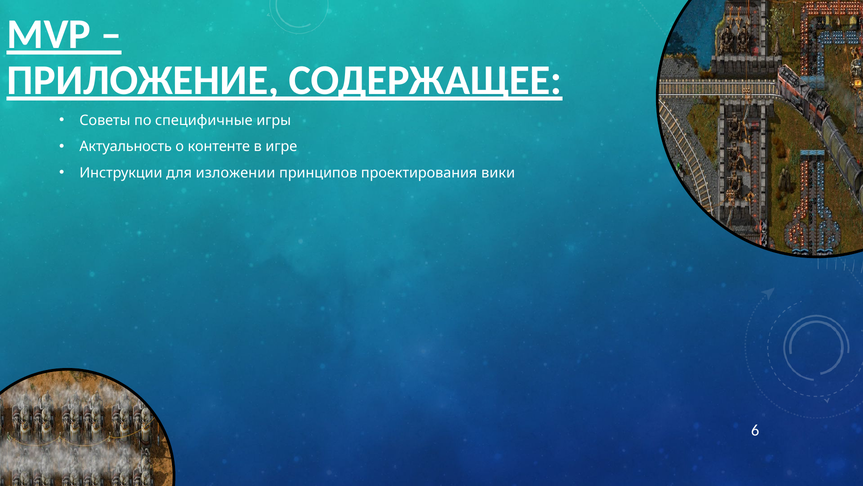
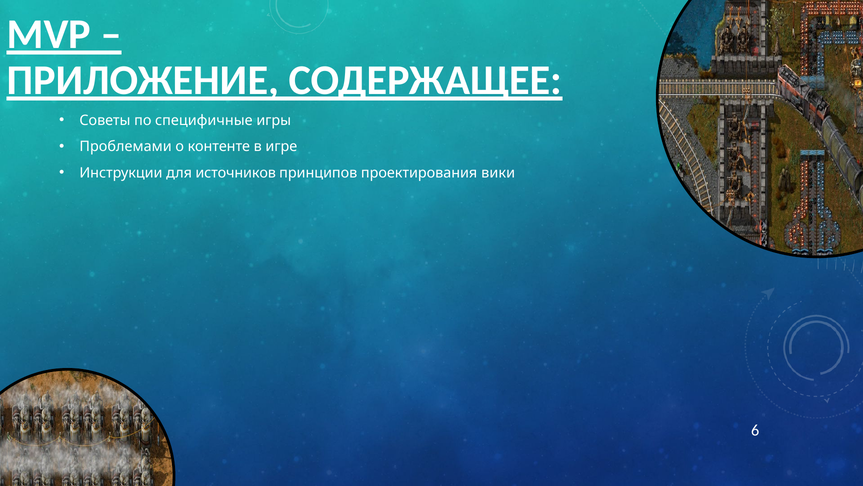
Актуальность: Актуальность -> Проблемами
изложении: изложении -> источников
